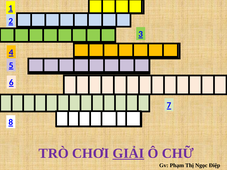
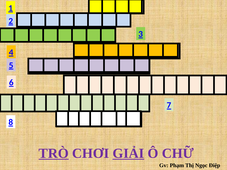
TRÒ underline: none -> present
